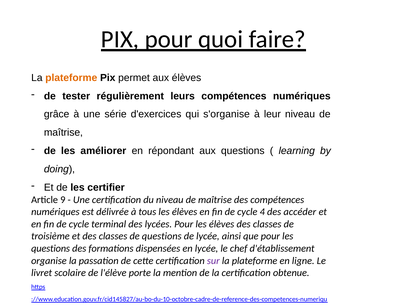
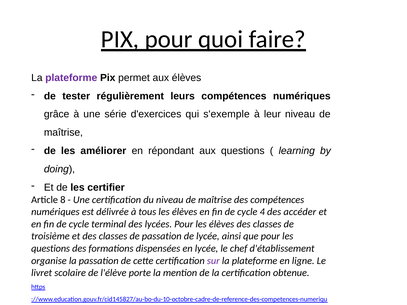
plateforme at (71, 78) colour: orange -> purple
s'organise: s'organise -> s'exemple
9: 9 -> 8
de questions: questions -> passation
